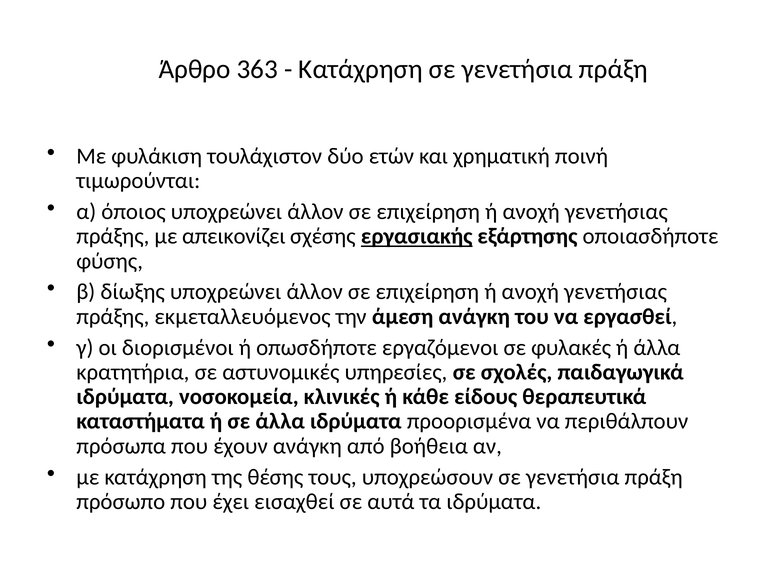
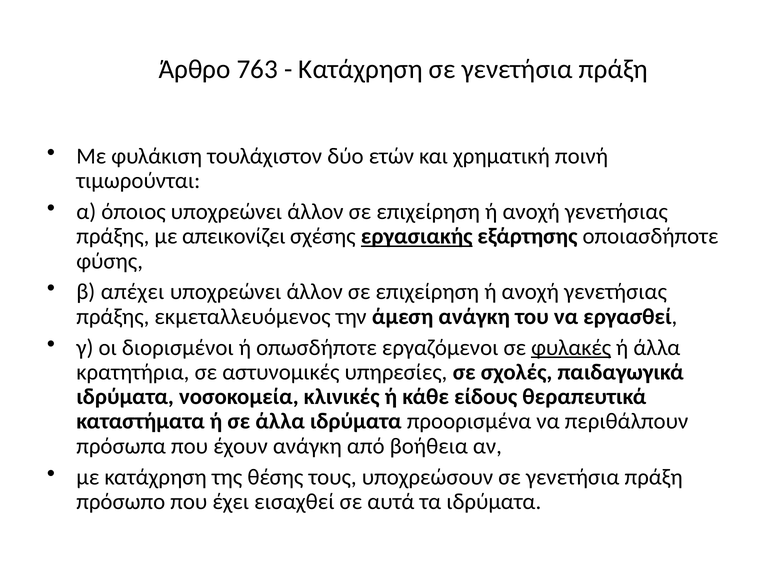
363: 363 -> 763
δίωξης: δίωξης -> απέχει
φυλακές underline: none -> present
